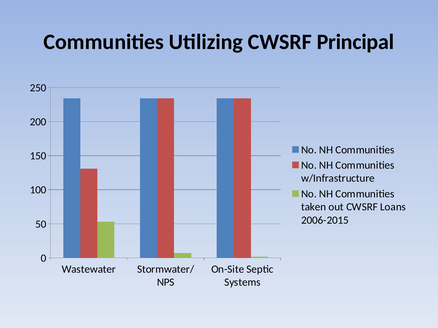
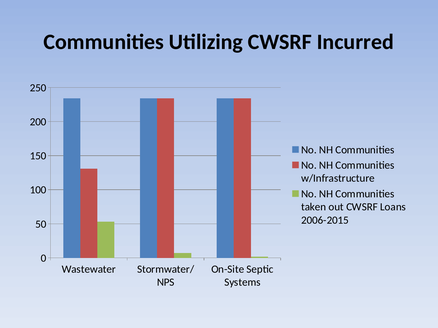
Principal: Principal -> Incurred
